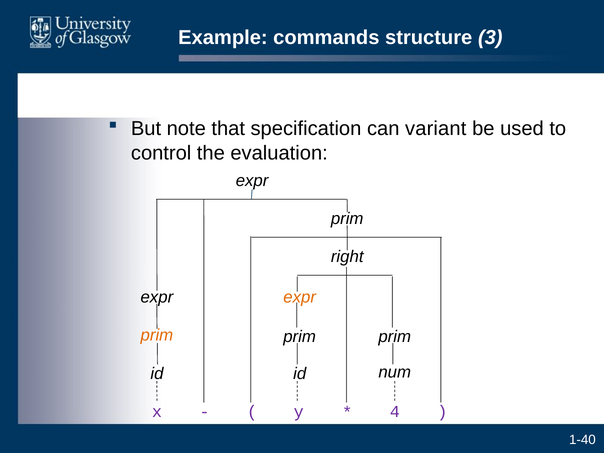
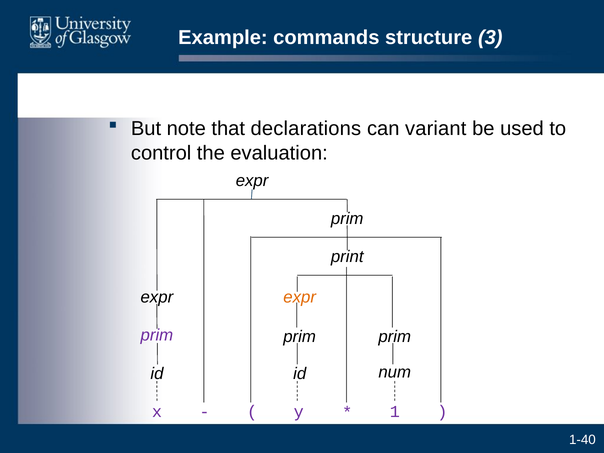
specification: specification -> declarations
right: right -> print
prim at (157, 335) colour: orange -> purple
4: 4 -> 1
